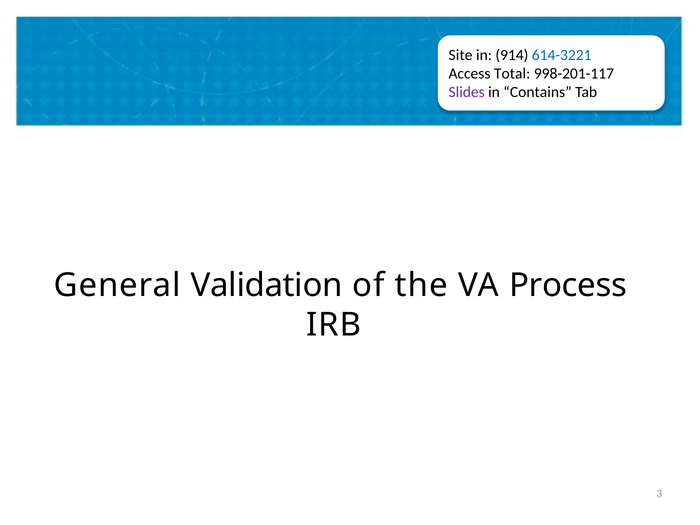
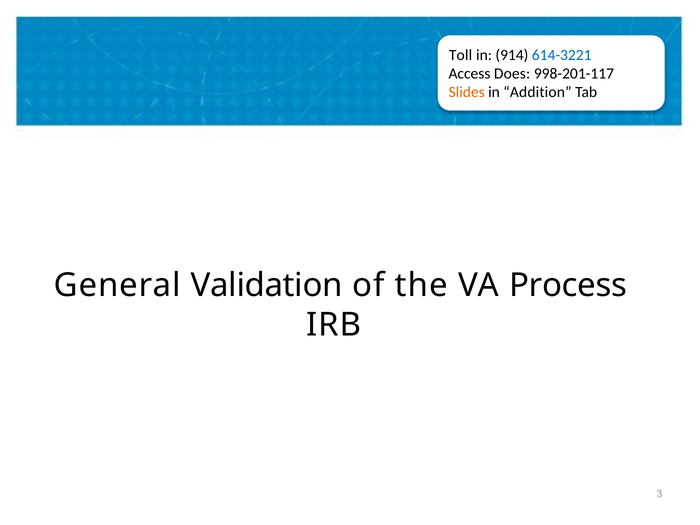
Site: Site -> Toll
Total: Total -> Does
Slides colour: purple -> orange
Contains: Contains -> Addition
